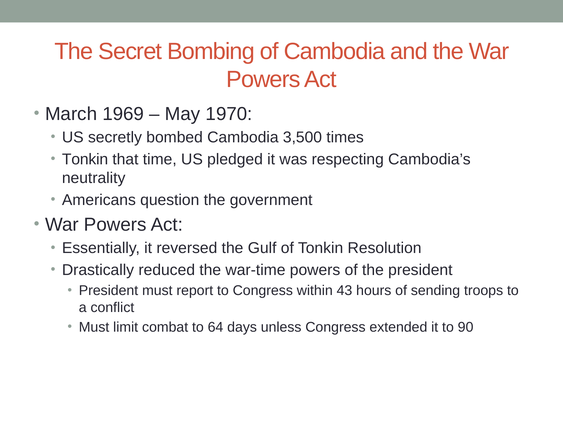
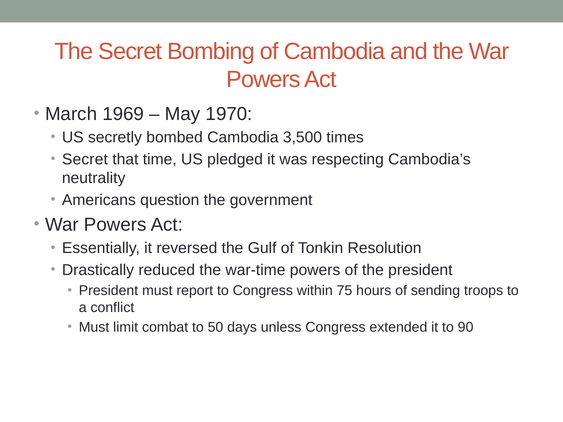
Tonkin at (85, 159): Tonkin -> Secret
43: 43 -> 75
64: 64 -> 50
